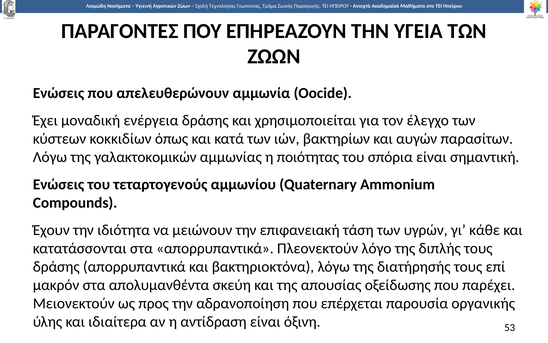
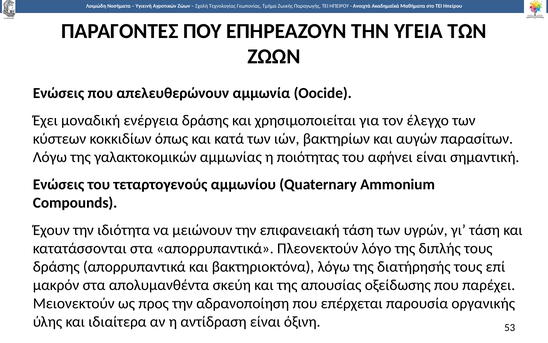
σπόρια: σπόρια -> αφήνει
γι κάθε: κάθε -> τάση
